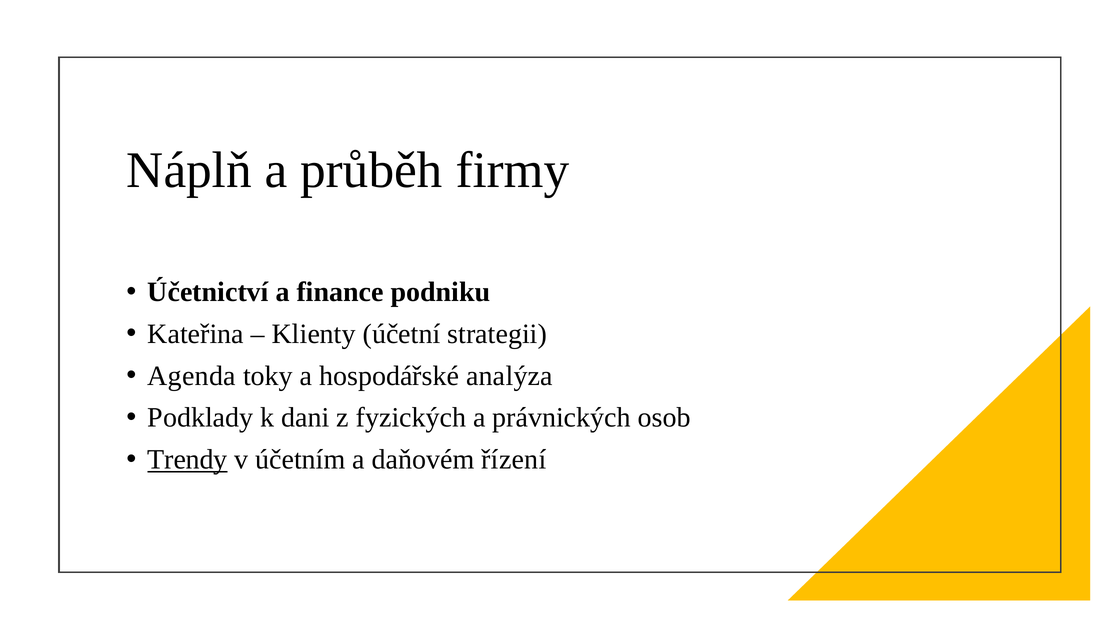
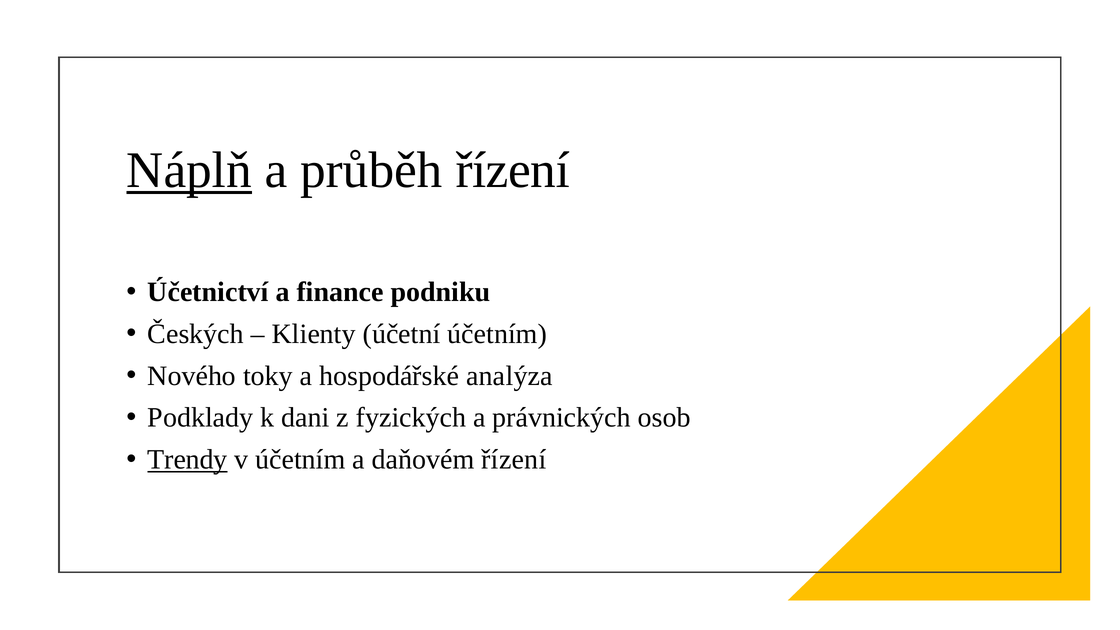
Náplň underline: none -> present
průběh firmy: firmy -> řízení
Kateřina: Kateřina -> Českých
účetní strategii: strategii -> účetním
Agenda: Agenda -> Nového
